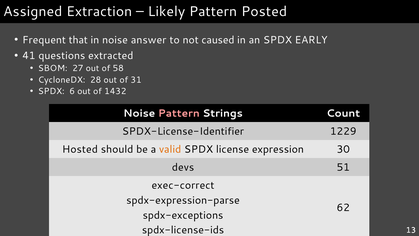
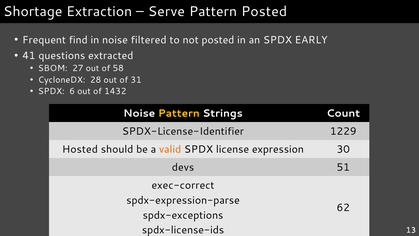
Assigned: Assigned -> Shortage
Likely: Likely -> Serve
that: that -> find
answer: answer -> filtered
not caused: caused -> posted
Pattern at (179, 113) colour: pink -> yellow
